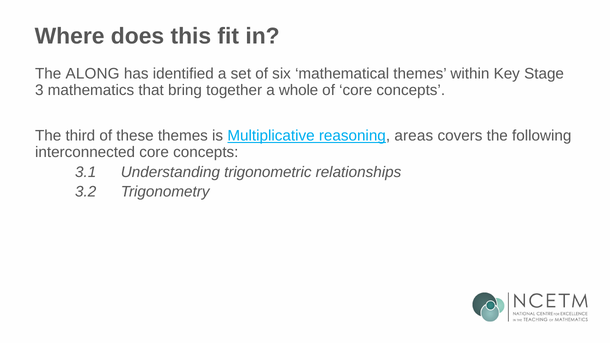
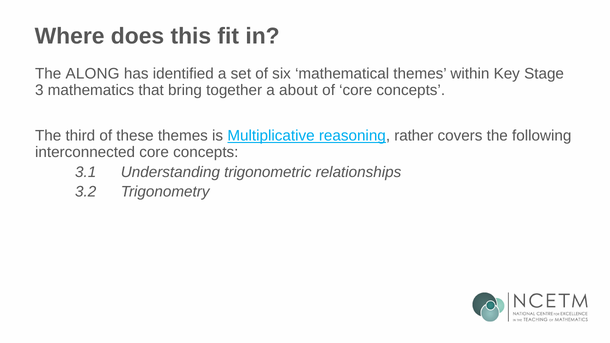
whole: whole -> about
areas: areas -> rather
